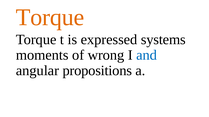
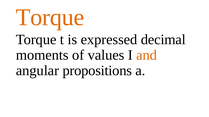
systems: systems -> decimal
wrong: wrong -> values
and colour: blue -> orange
